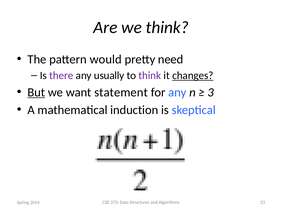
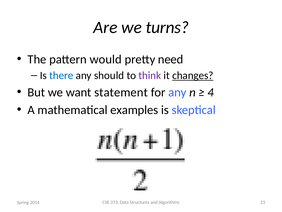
we think: think -> turns
there colour: purple -> blue
usually: usually -> should
But underline: present -> none
3: 3 -> 4
induction: induction -> examples
